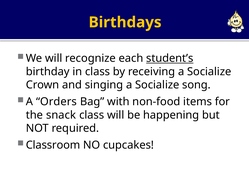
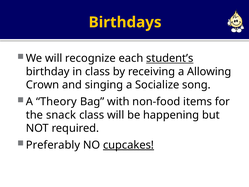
receiving a Socialize: Socialize -> Allowing
Orders: Orders -> Theory
Classroom: Classroom -> Preferably
cupcakes underline: none -> present
